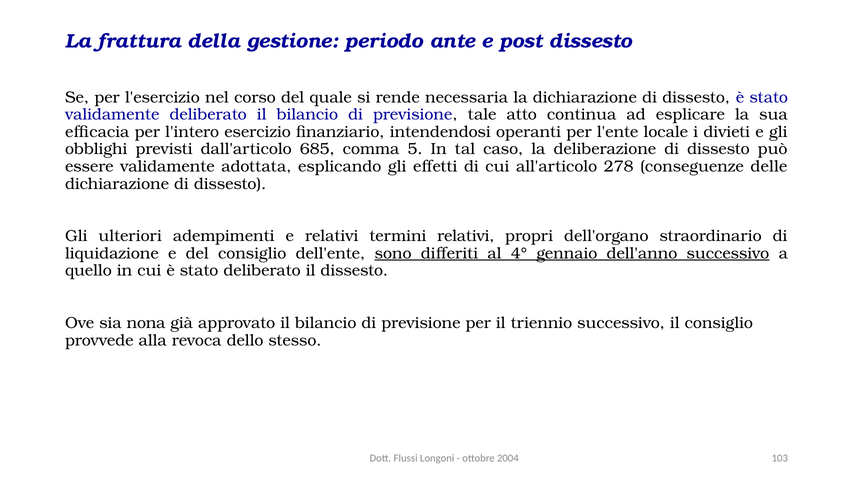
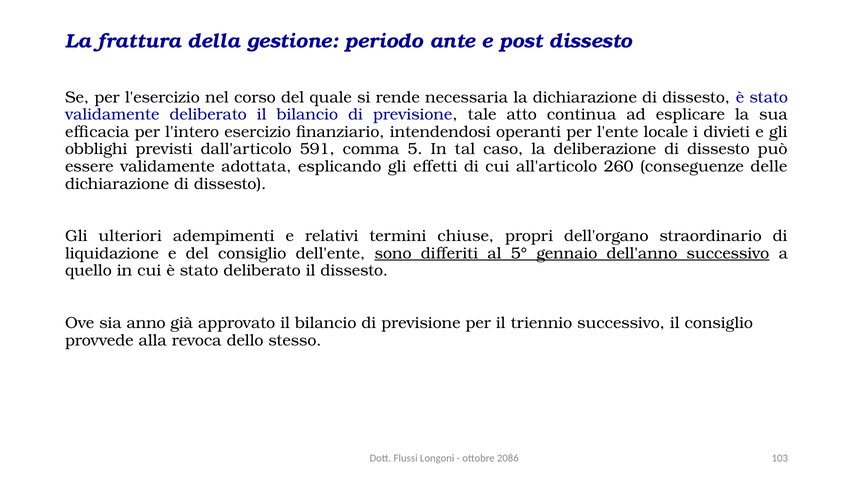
685: 685 -> 591
278: 278 -> 260
termini relativi: relativi -> chiuse
4°: 4° -> 5°
nona: nona -> anno
2004: 2004 -> 2086
